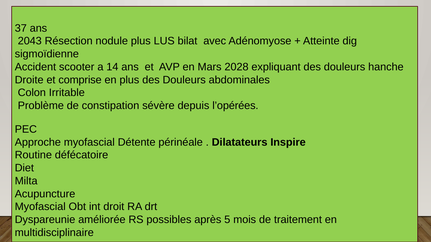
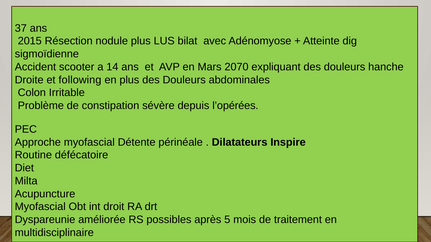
2043: 2043 -> 2015
2028: 2028 -> 2070
comprise: comprise -> following
